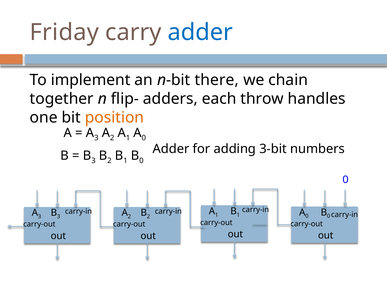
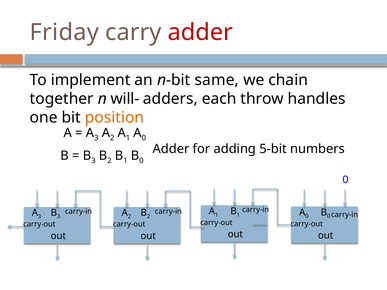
adder at (200, 32) colour: blue -> red
there: there -> same
flip-: flip- -> will-
3-bit: 3-bit -> 5-bit
